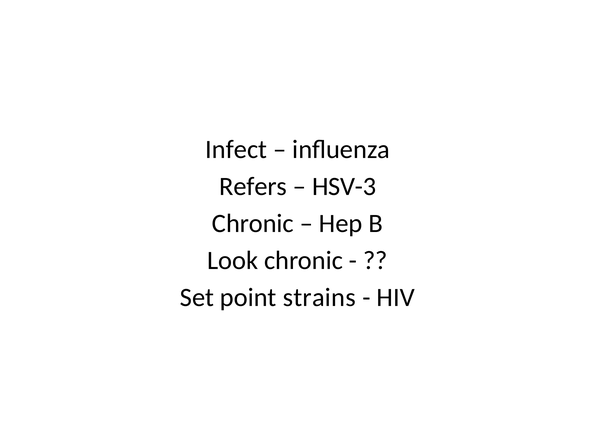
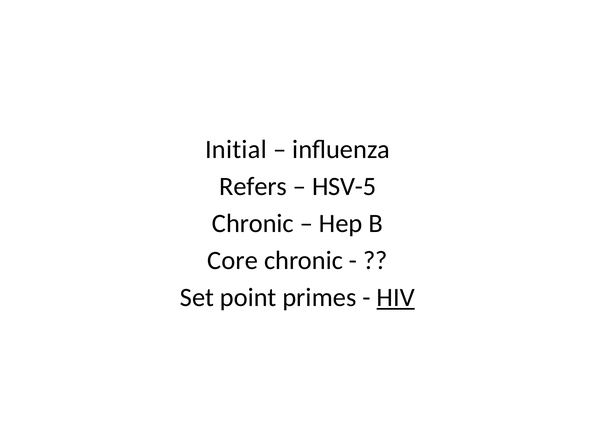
Infect: Infect -> Initial
HSV-3: HSV-3 -> HSV-5
Look: Look -> Core
strains: strains -> primes
HIV underline: none -> present
